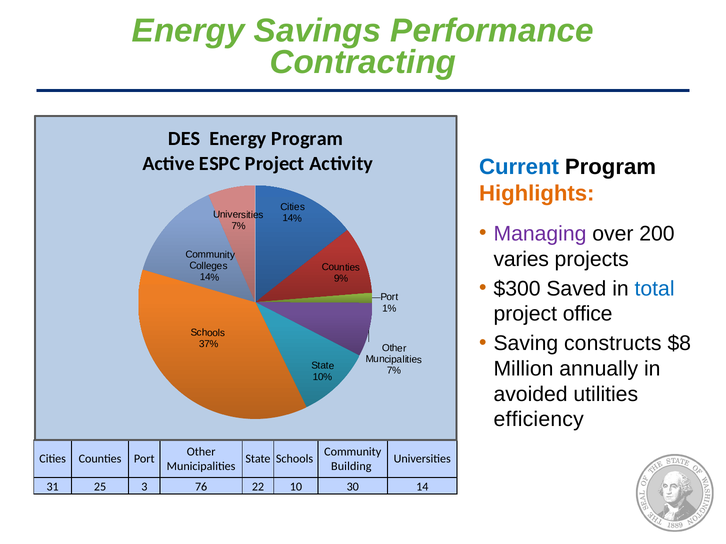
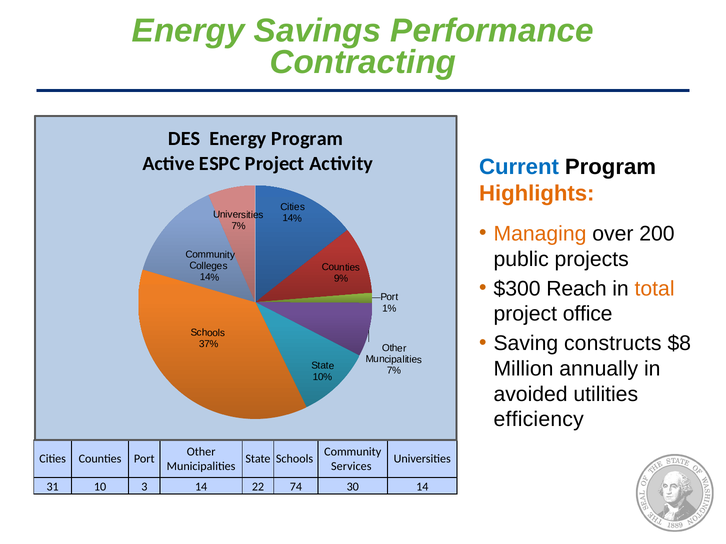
Managing colour: purple -> orange
varies: varies -> public
Saved: Saved -> Reach
total colour: blue -> orange
Building: Building -> Services
25: 25 -> 10
3 76: 76 -> 14
10: 10 -> 74
